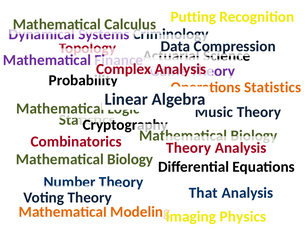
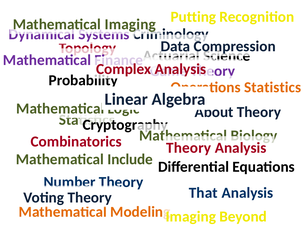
Mathematical Calculus: Calculus -> Imaging
Music: Music -> About
Biology at (130, 159): Biology -> Include
Physics: Physics -> Beyond
